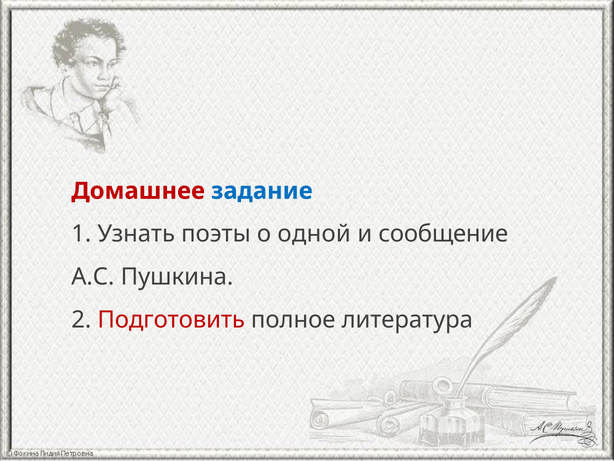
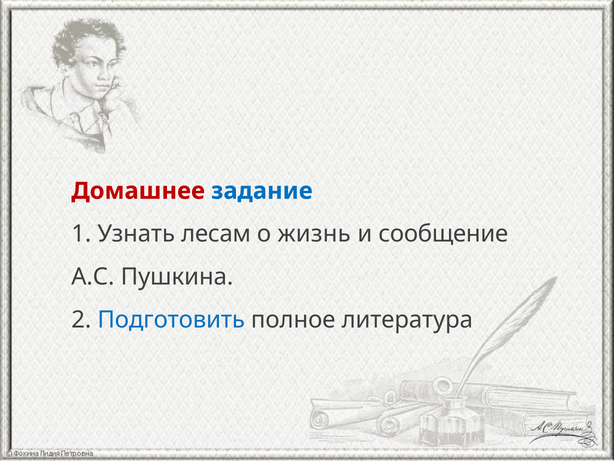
поэты: поэты -> лесам
одной: одной -> жизнь
Подготовить colour: red -> blue
